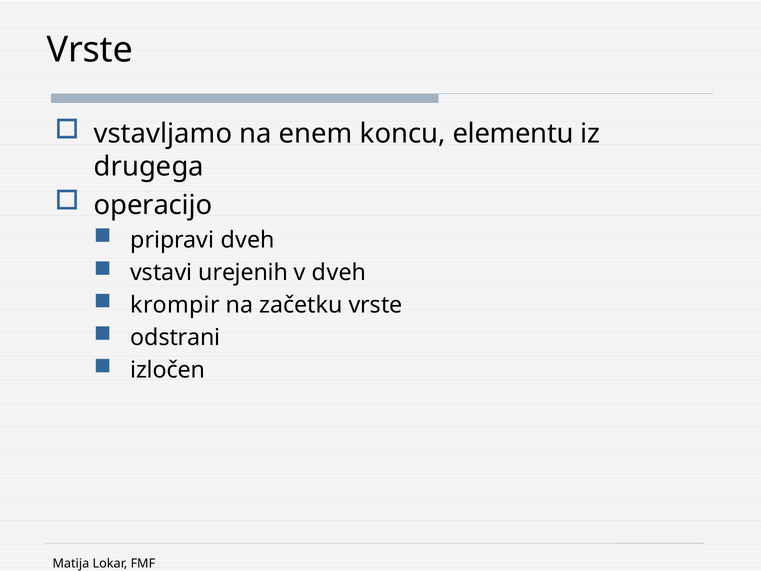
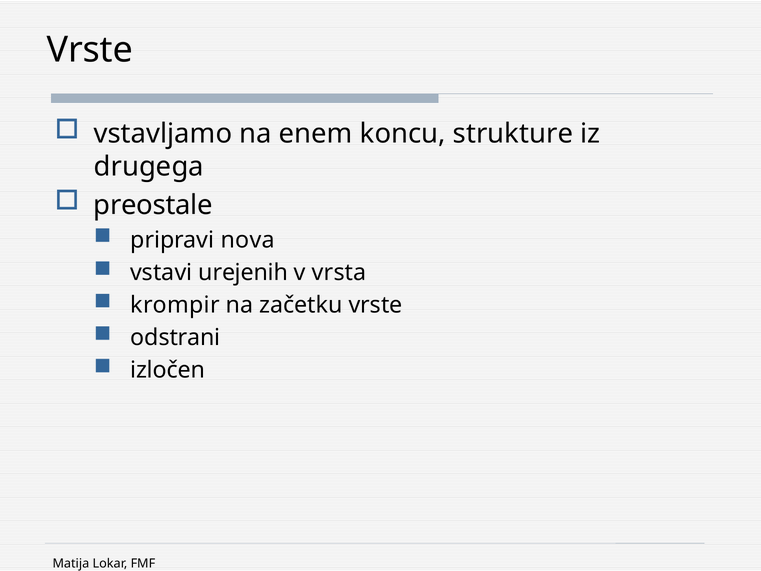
elementu: elementu -> strukture
operacijo: operacijo -> preostale
pripravi dveh: dveh -> nova
v dveh: dveh -> vrsta
